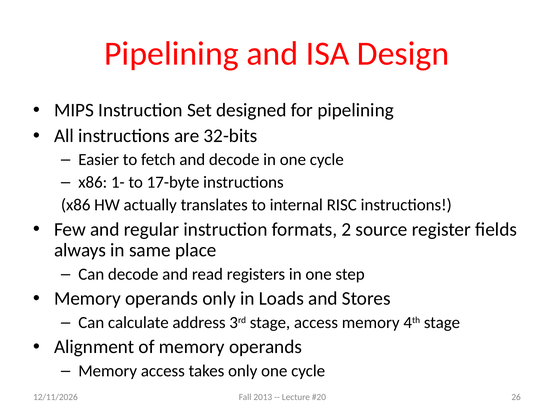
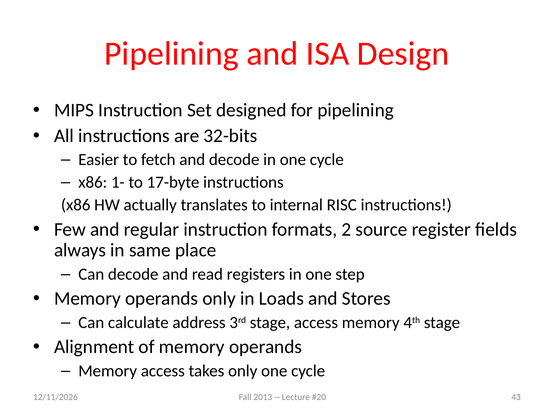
26: 26 -> 43
